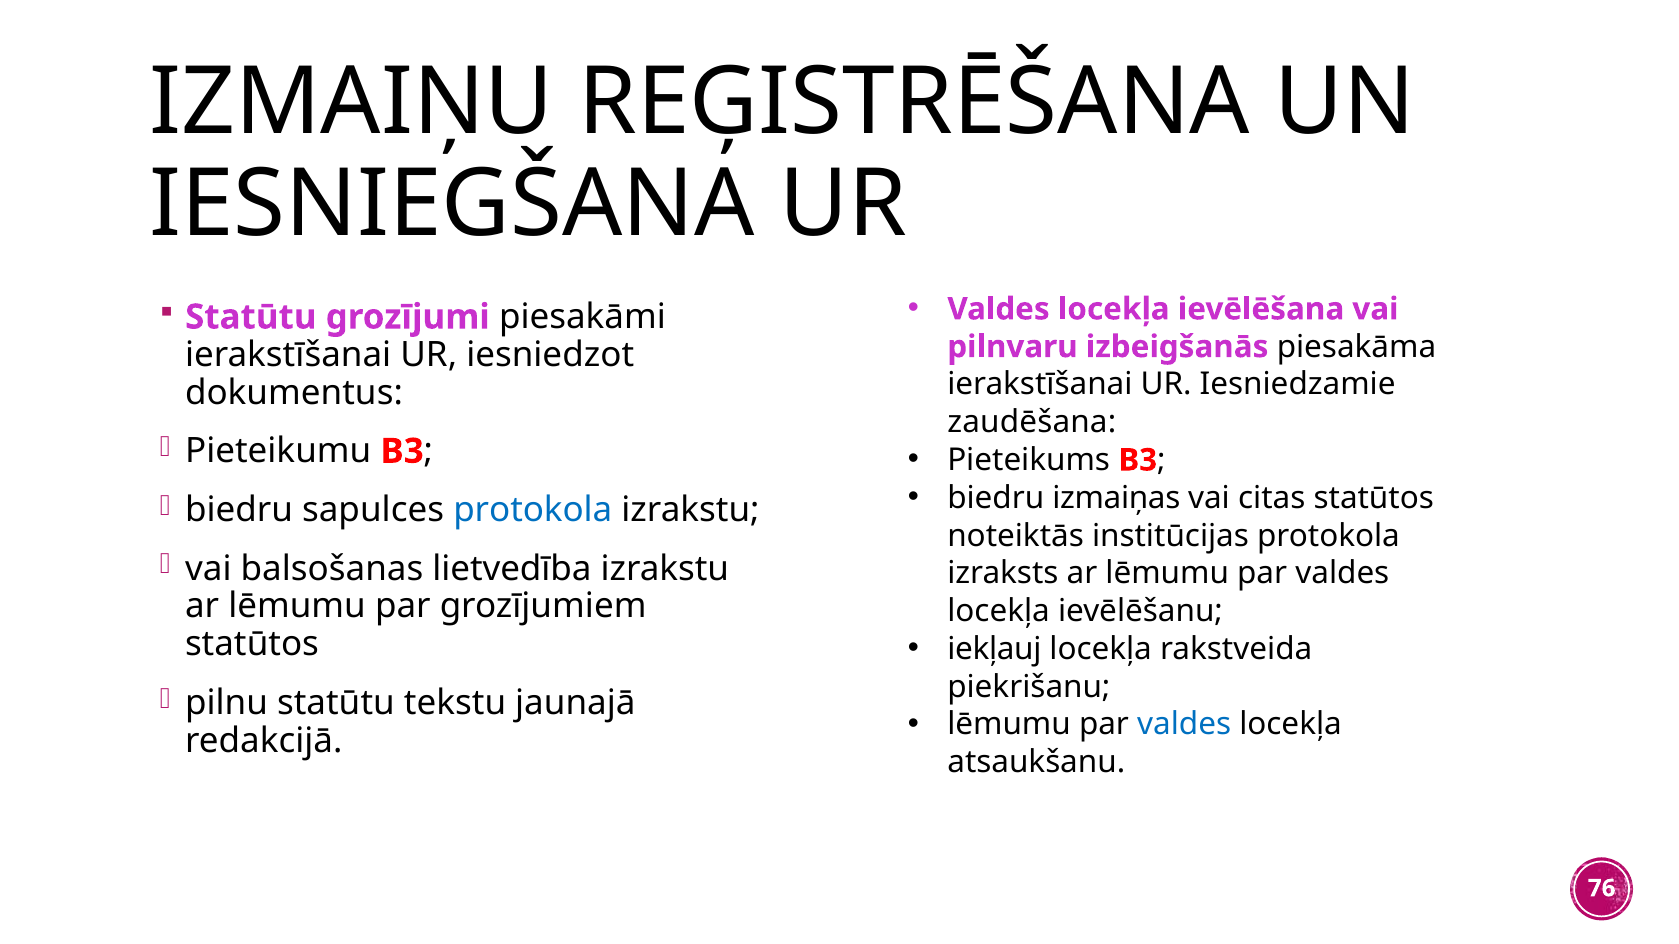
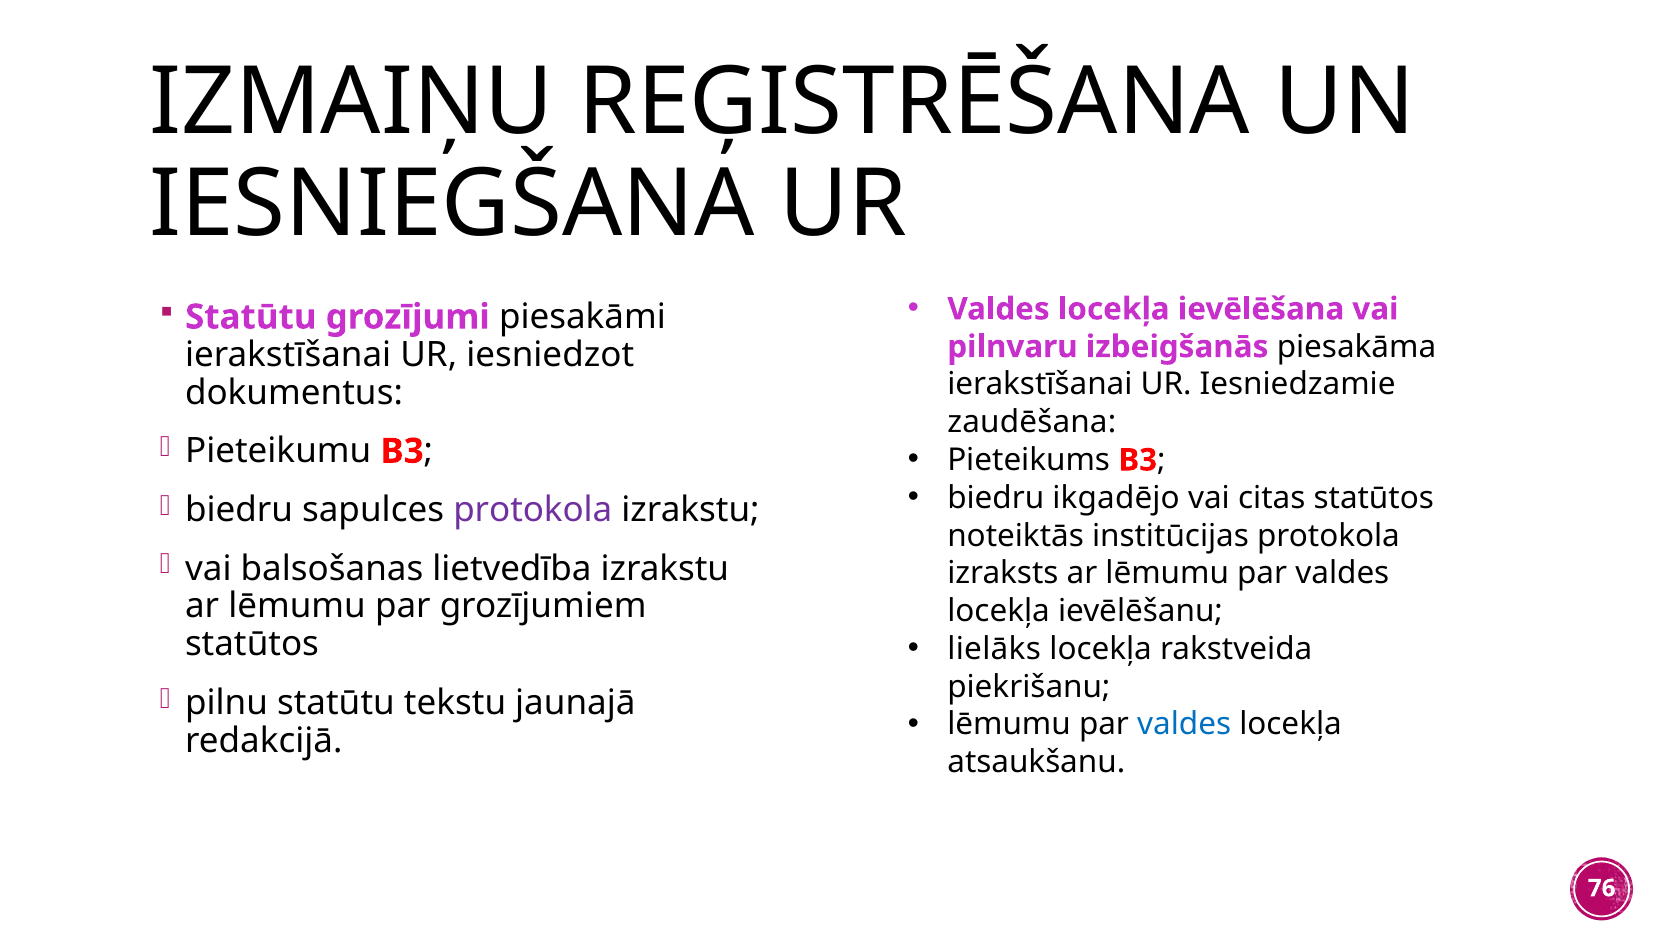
izmaiņas: izmaiņas -> ikgadējo
protokola at (533, 510) colour: blue -> purple
iekļauj: iekļauj -> lielāks
